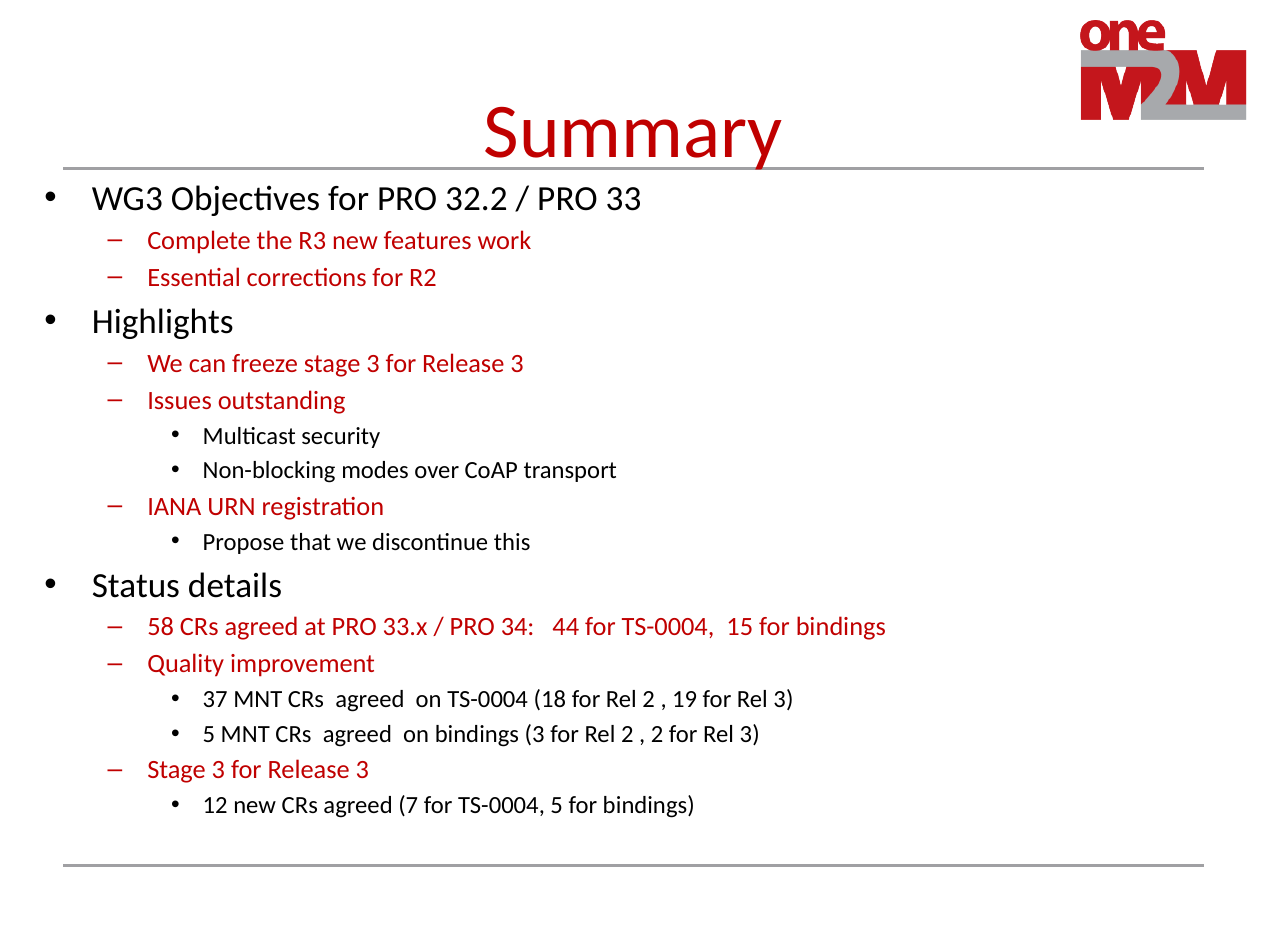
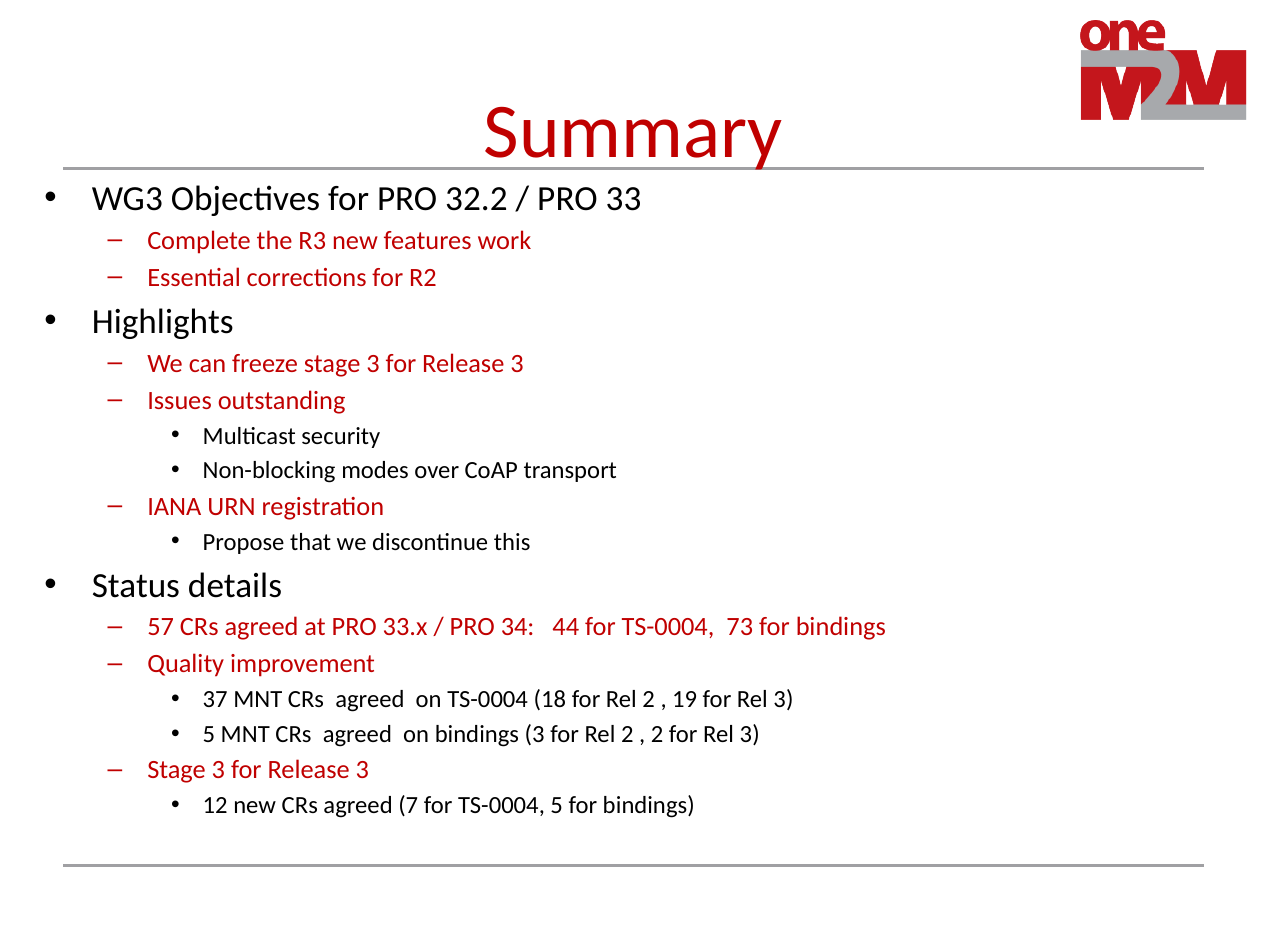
58: 58 -> 57
15: 15 -> 73
